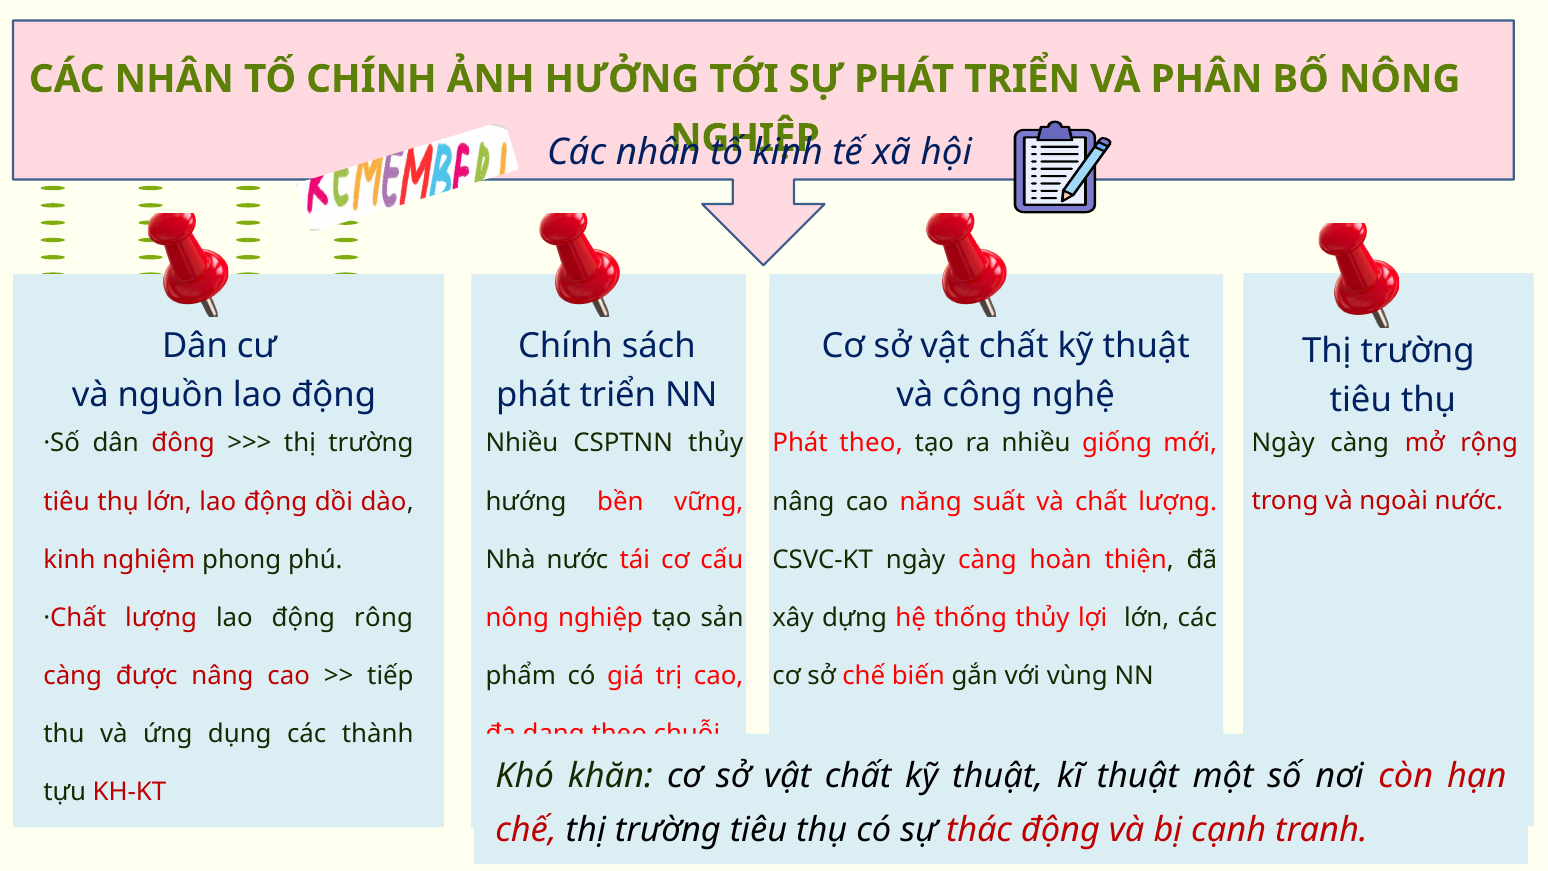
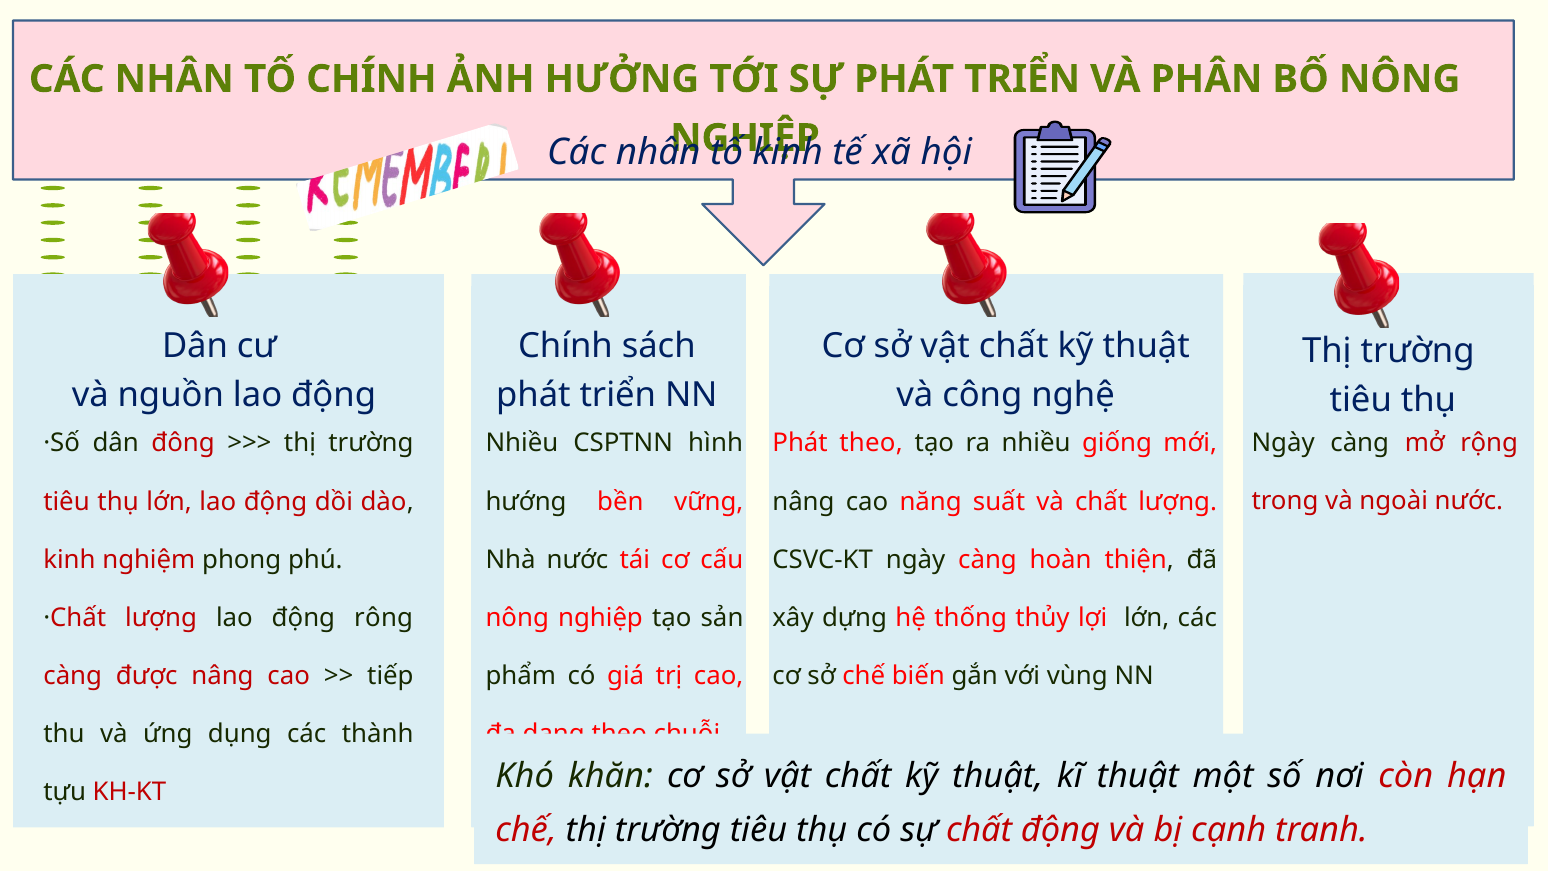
CSPTNN thủy: thủy -> hình
sự thác: thác -> chất
